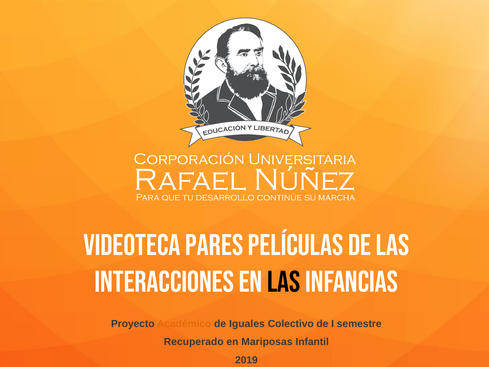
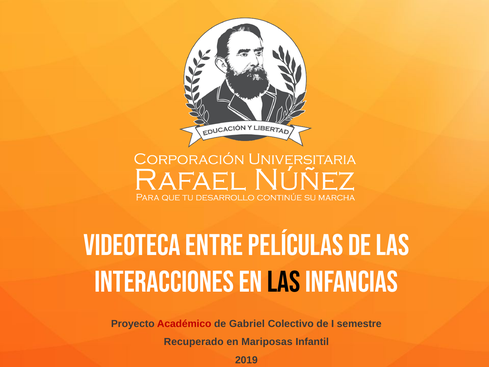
pares: pares -> entre
Académico colour: orange -> red
Iguales: Iguales -> Gabriel
